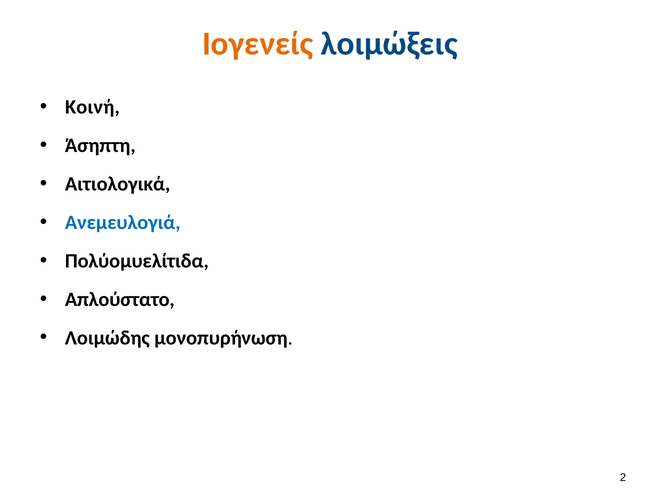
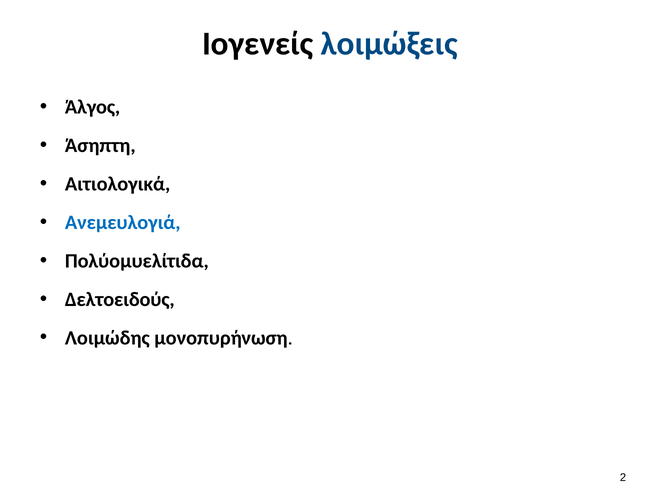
Ιογενείς colour: orange -> black
Κοινή: Κοινή -> Άλγος
Απλούστατο: Απλούστατο -> Δελτοειδούς
